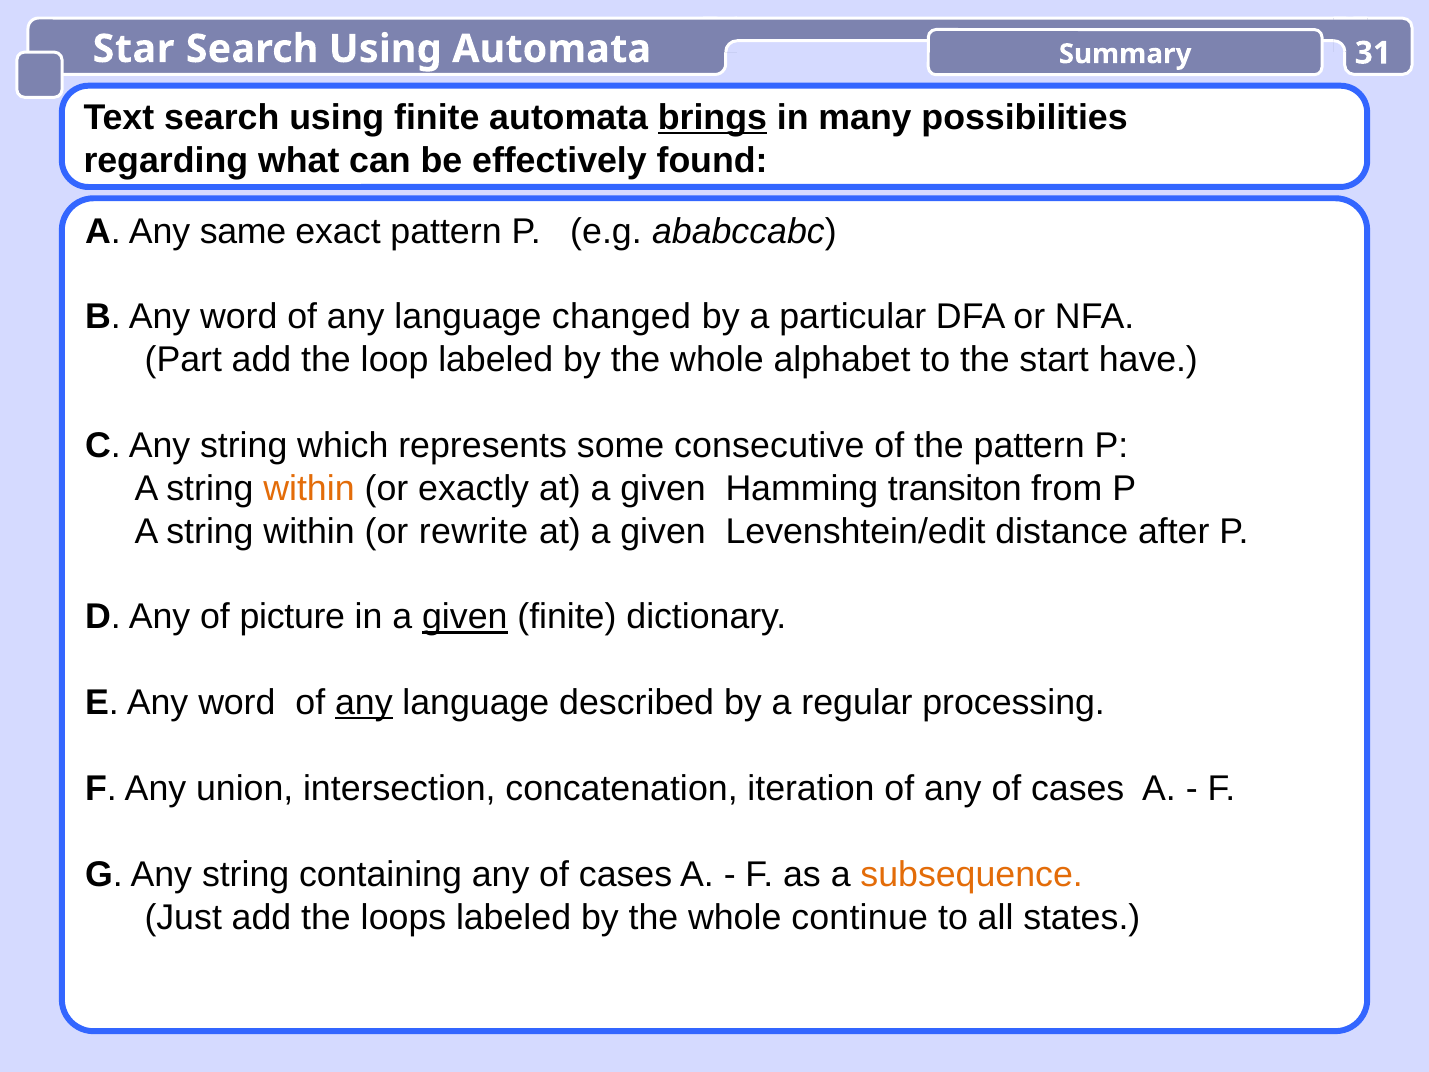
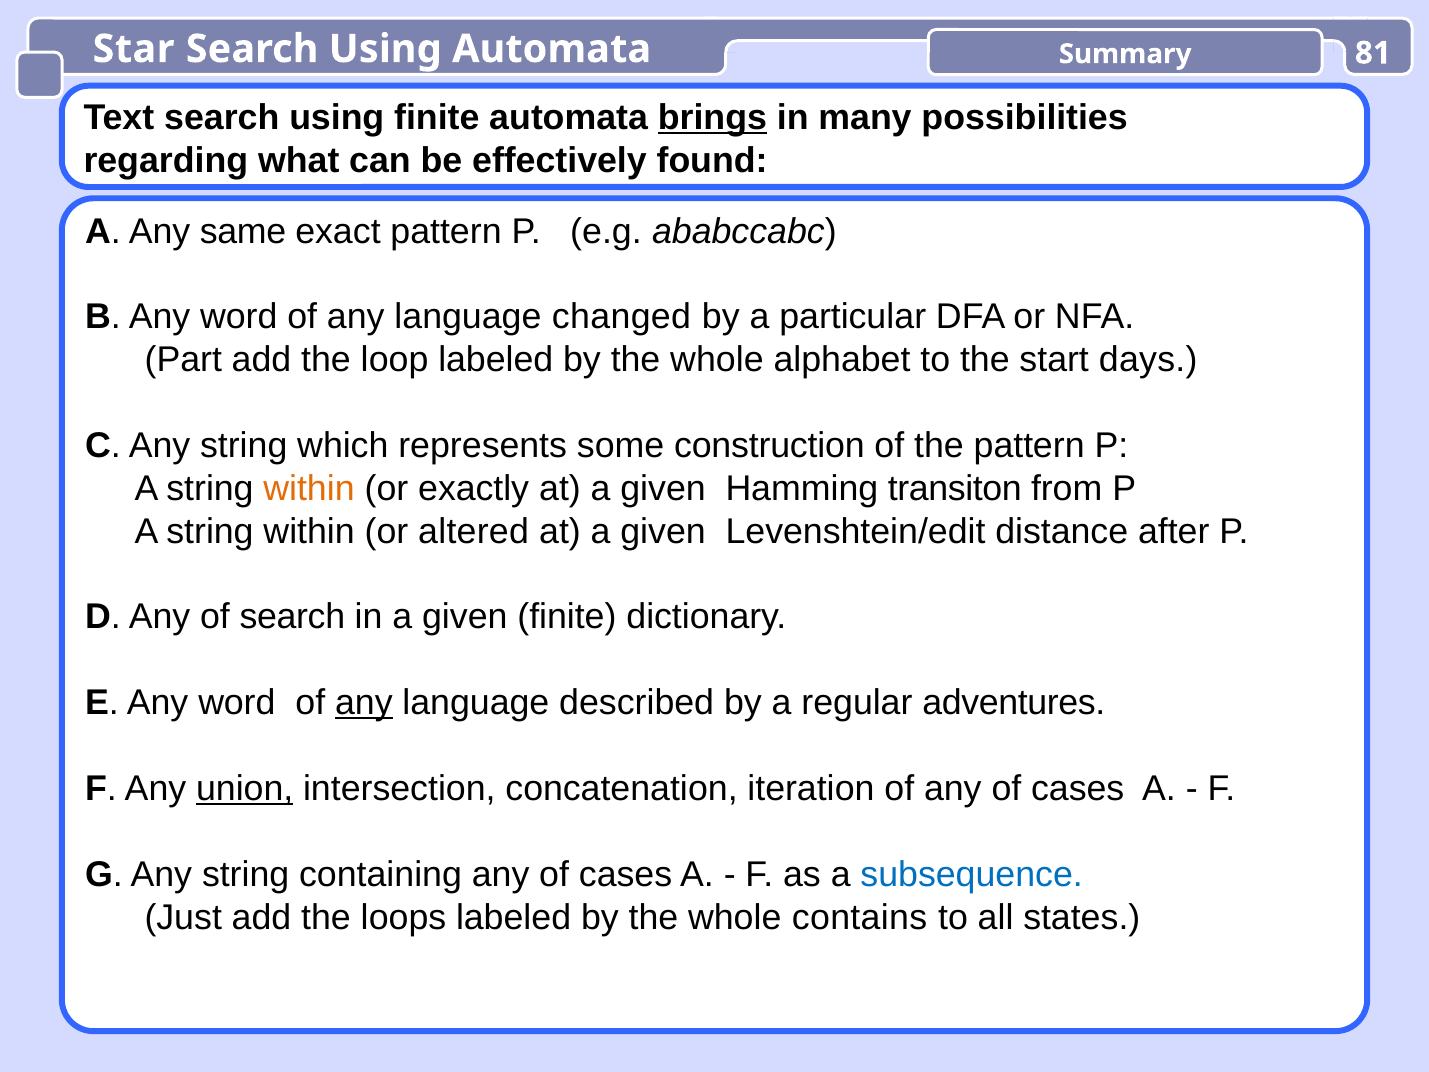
31: 31 -> 81
have: have -> days
consecutive: consecutive -> construction
rewrite: rewrite -> altered
of picture: picture -> search
given at (465, 617) underline: present -> none
processing: processing -> adventures
union underline: none -> present
subsequence colour: orange -> blue
continue: continue -> contains
